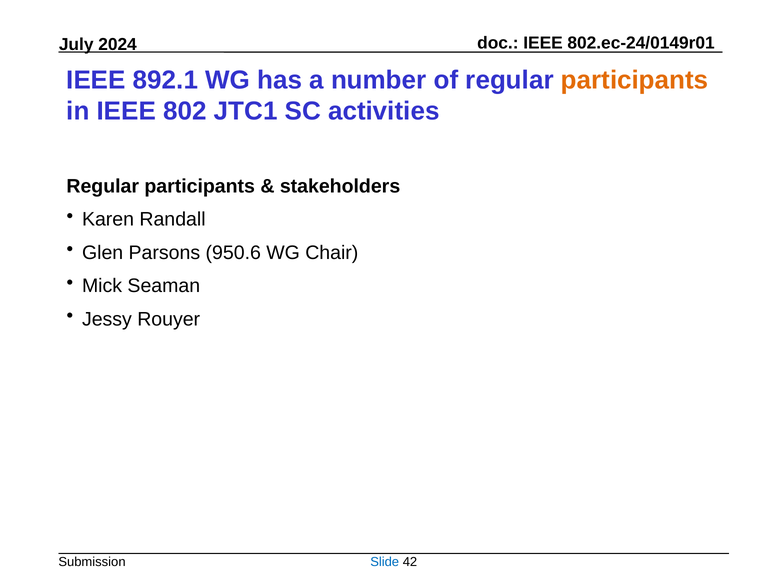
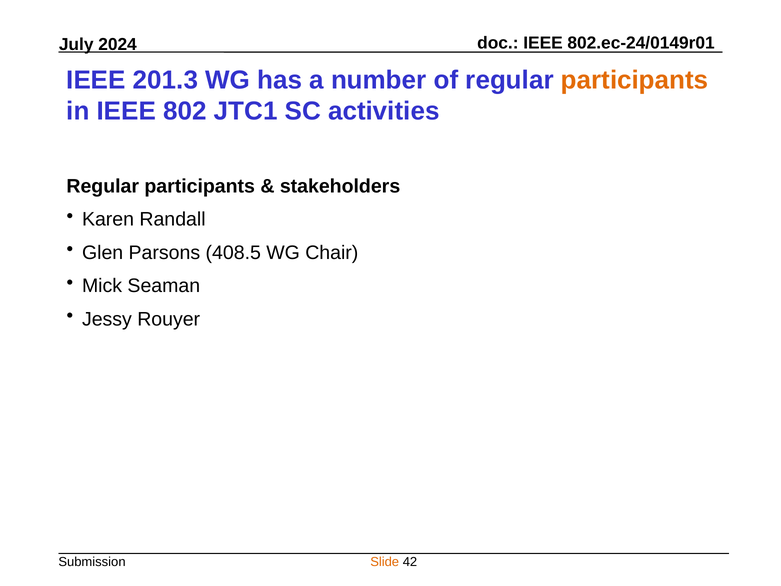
892.1: 892.1 -> 201.3
950.6: 950.6 -> 408.5
Slide colour: blue -> orange
